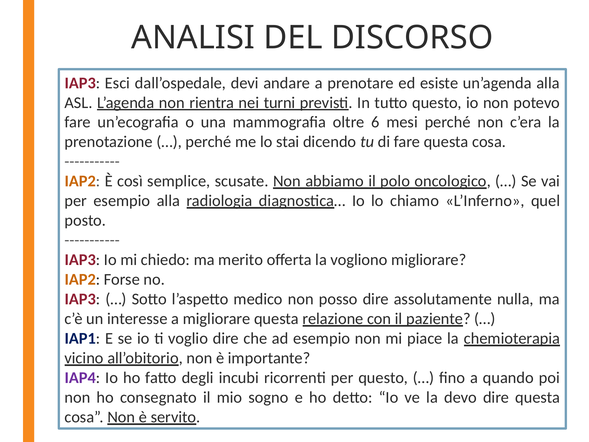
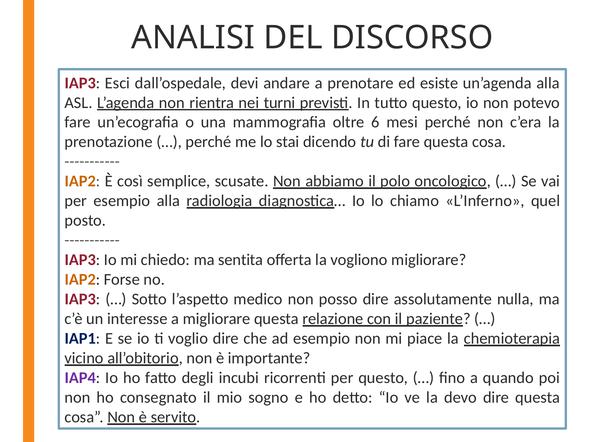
merito: merito -> sentita
